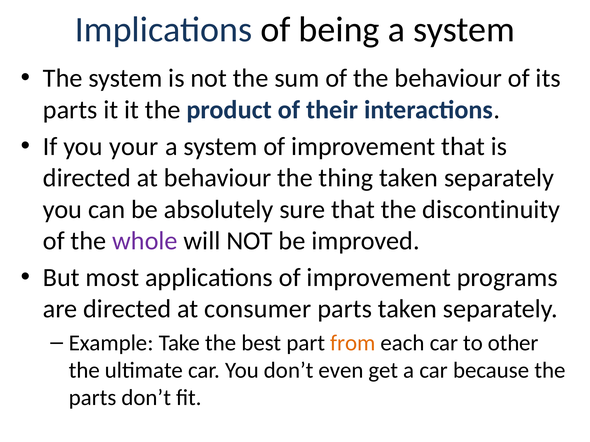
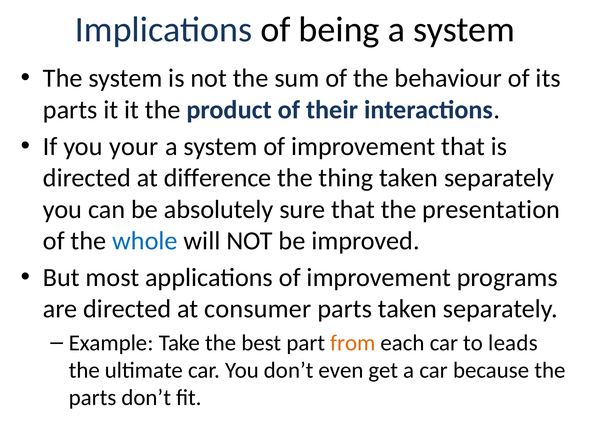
at behaviour: behaviour -> difference
discontinuity: discontinuity -> presentation
whole colour: purple -> blue
other: other -> leads
